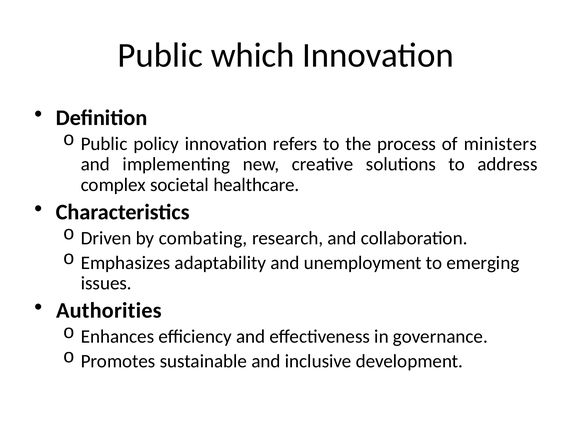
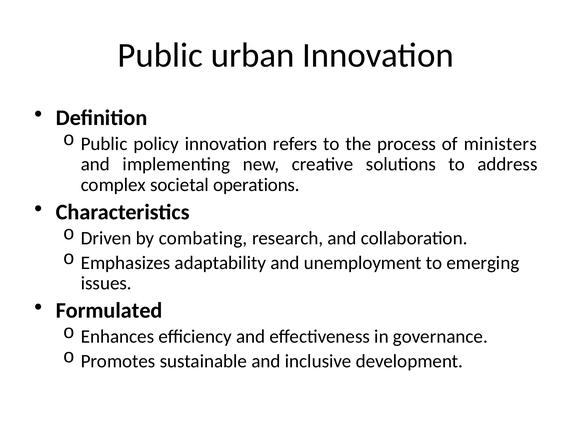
which: which -> urban
healthcare: healthcare -> operations
Authorities: Authorities -> Formulated
